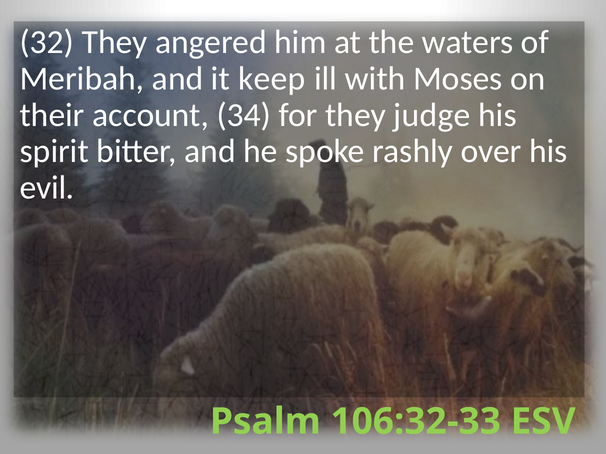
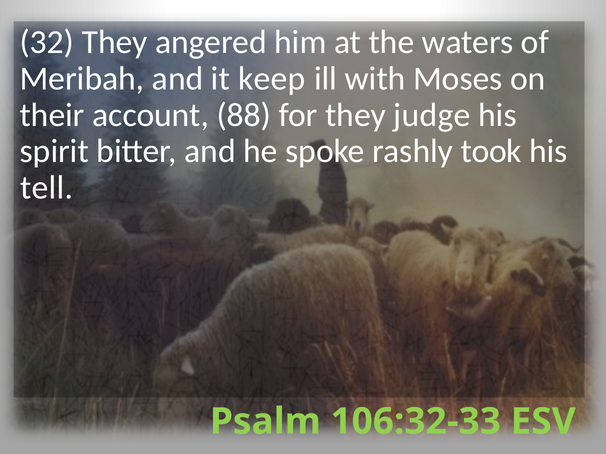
34: 34 -> 88
over: over -> took
evil: evil -> tell
